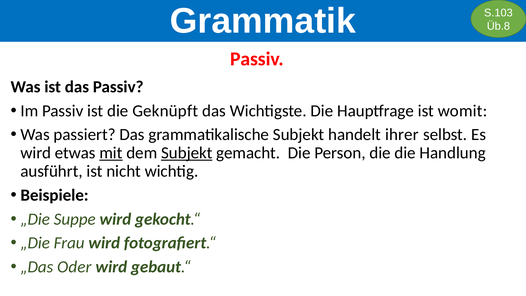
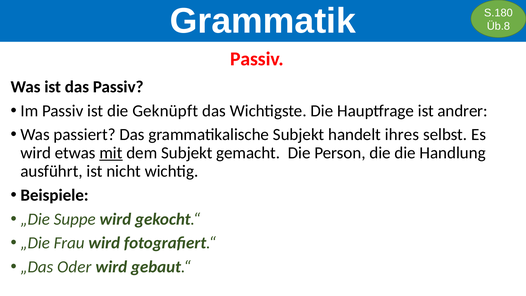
S.103: S.103 -> S.180
womit: womit -> andrer
ihrer: ihrer -> ihres
Subjekt at (187, 153) underline: present -> none
